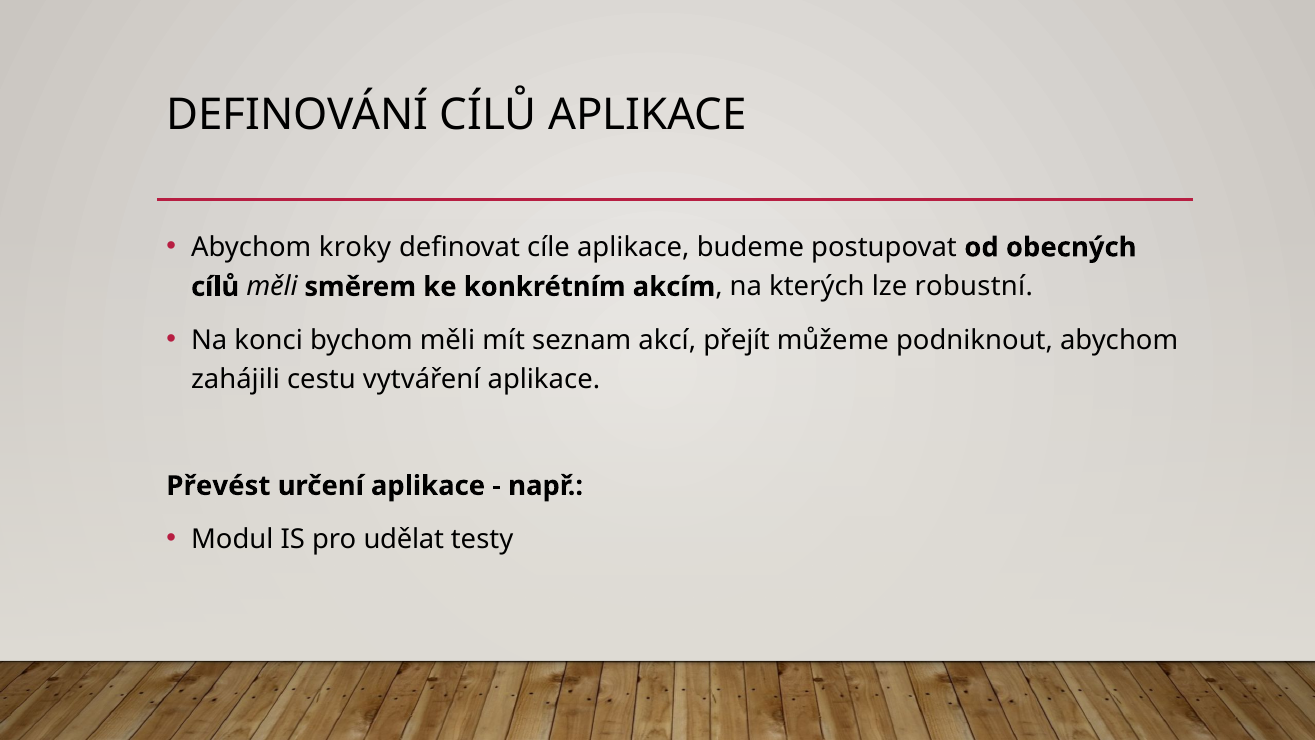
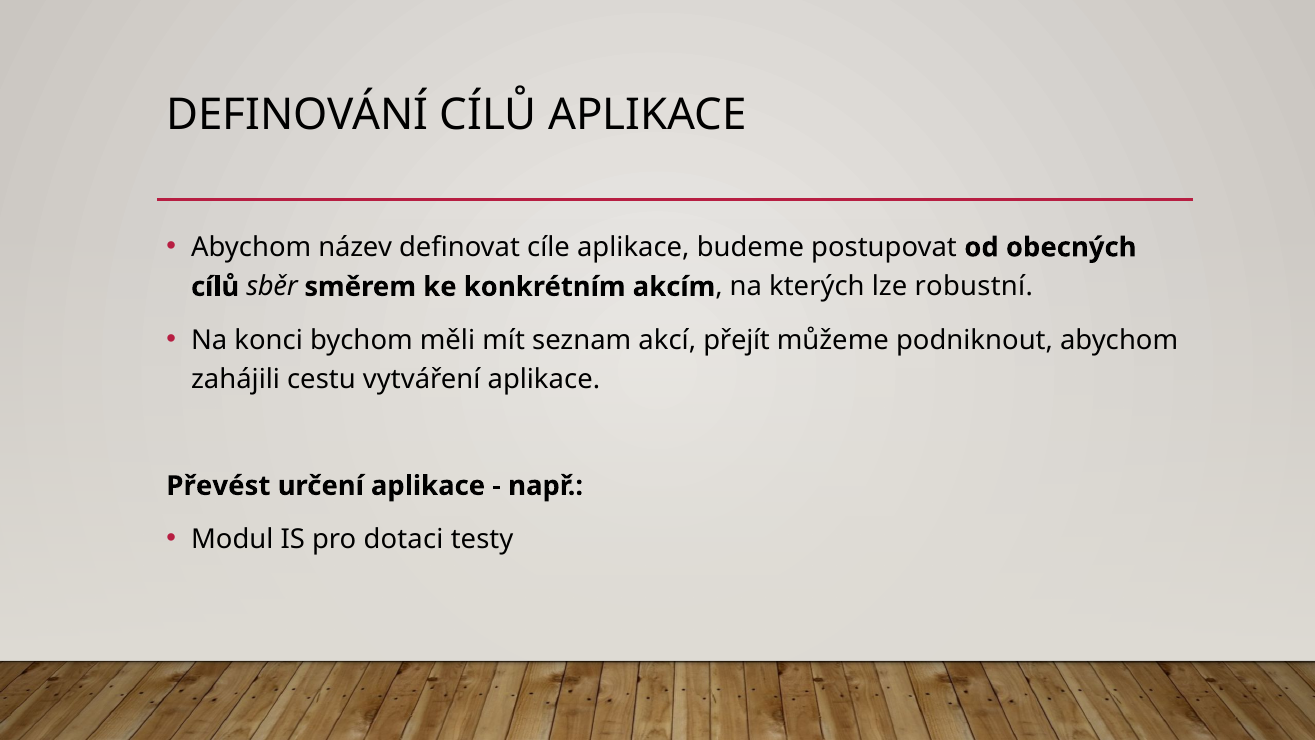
kroky: kroky -> název
cílů měli: měli -> sběr
udělat: udělat -> dotaci
